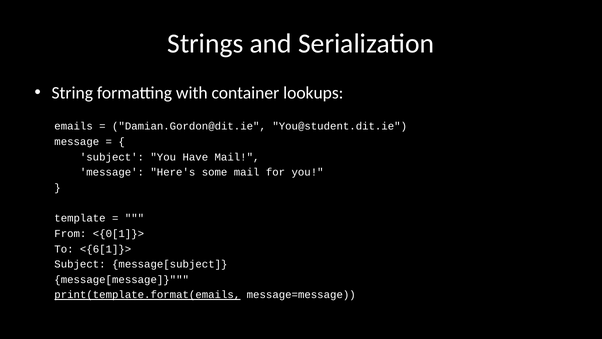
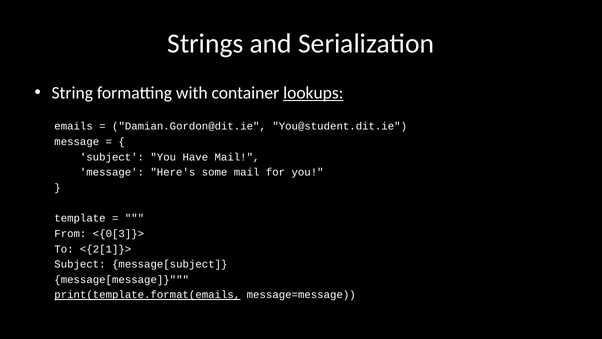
lookups underline: none -> present
<{0[1]}>: <{0[1]}> -> <{0[3]}>
<{6[1]}>: <{6[1]}> -> <{2[1]}>
